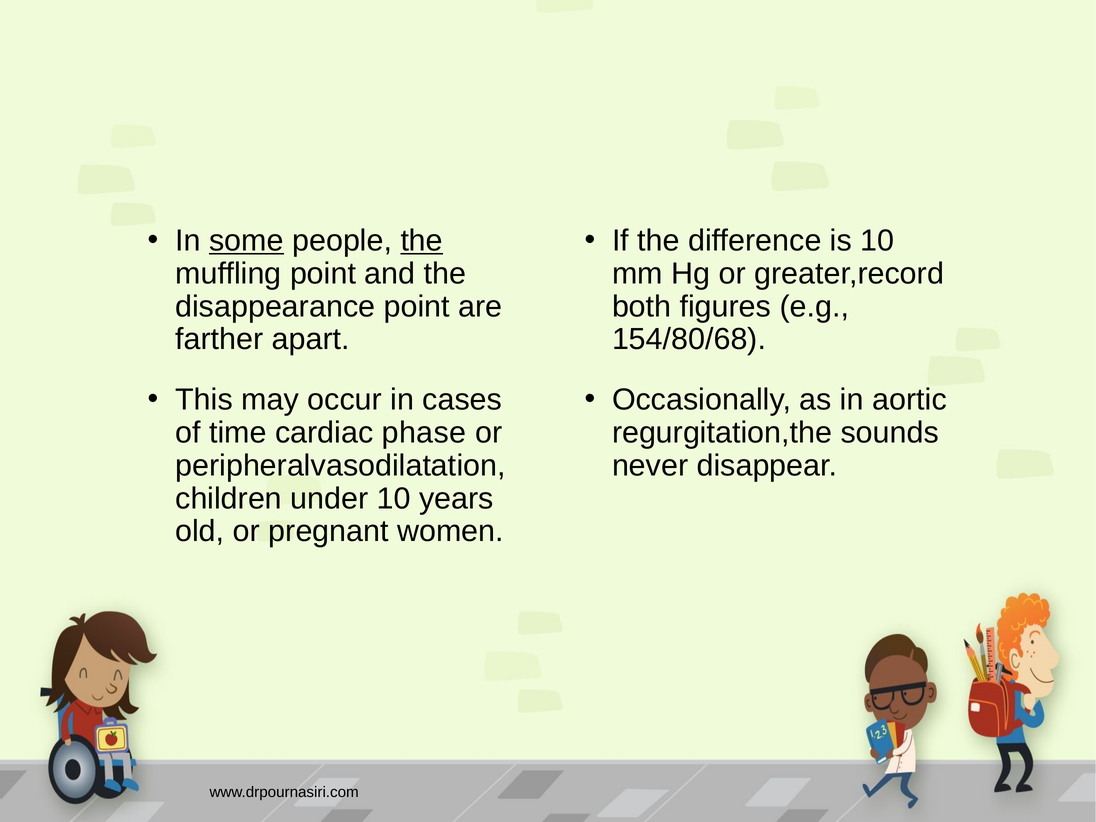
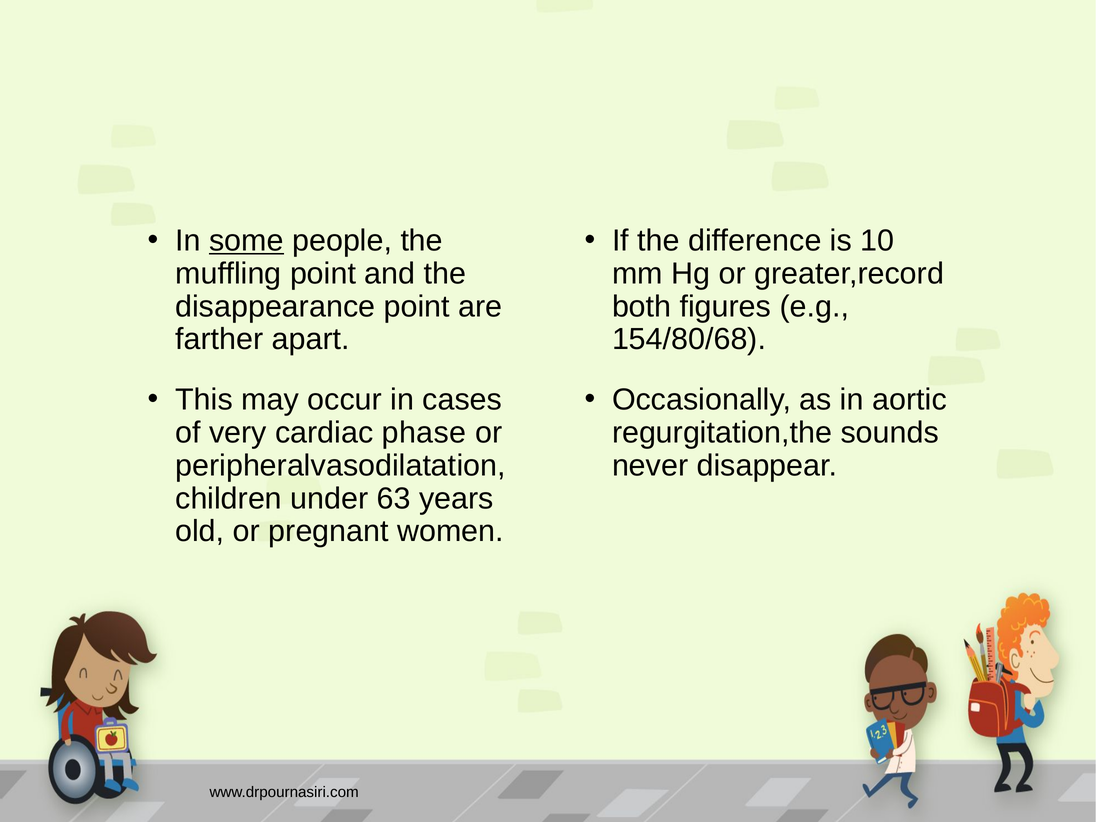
the at (422, 241) underline: present -> none
time: time -> very
under 10: 10 -> 63
